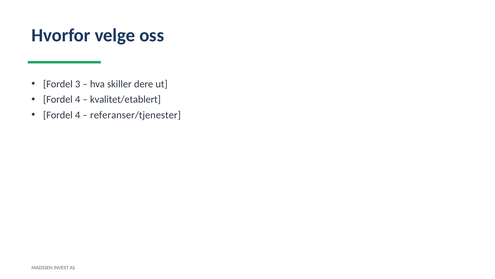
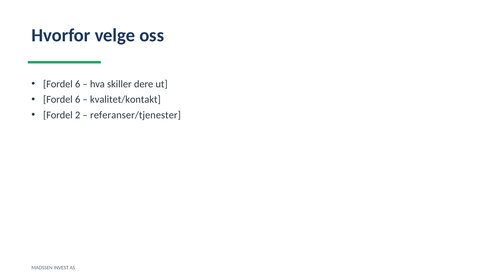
3 at (78, 84): 3 -> 6
4 at (78, 99): 4 -> 6
kvalitet/etablert: kvalitet/etablert -> kvalitet/kontakt
4 at (78, 115): 4 -> 2
